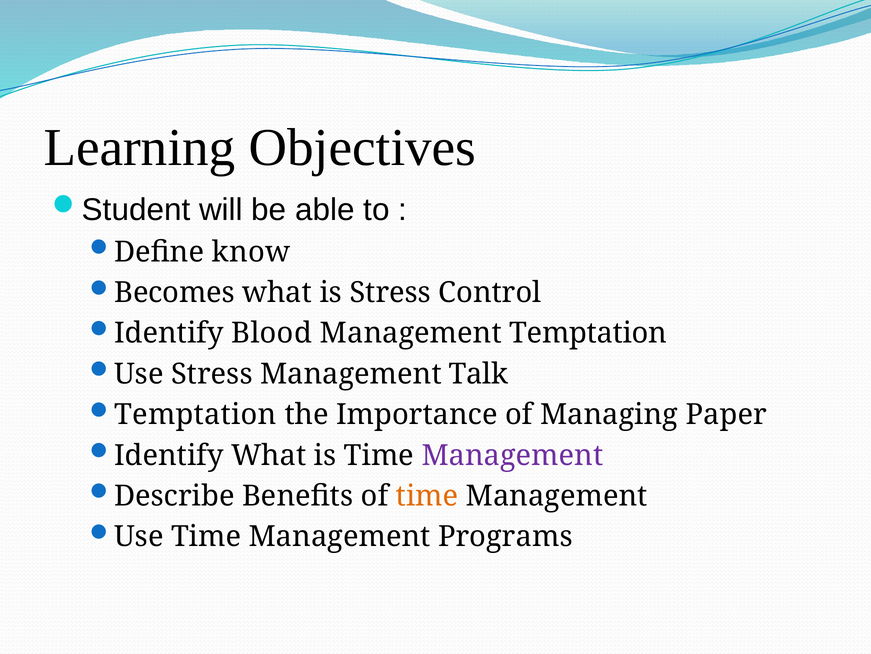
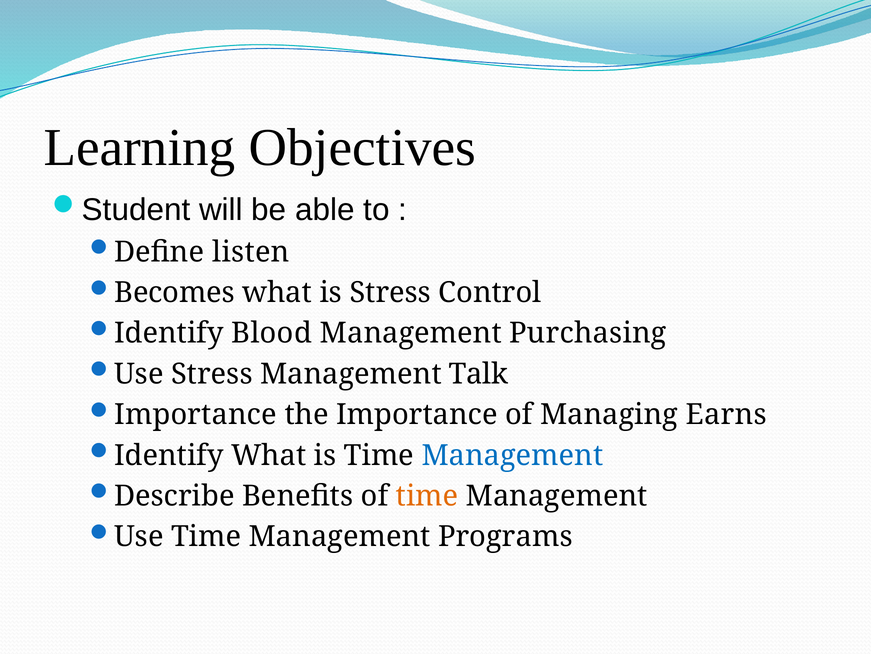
know: know -> listen
Management Temptation: Temptation -> Purchasing
Temptation at (195, 414): Temptation -> Importance
Paper: Paper -> Earns
Management at (512, 455) colour: purple -> blue
